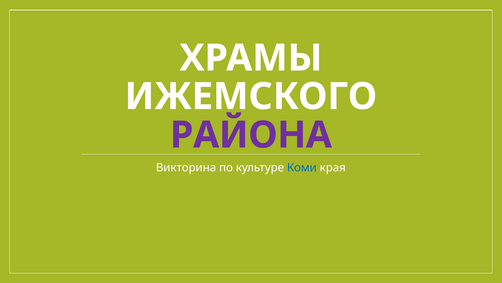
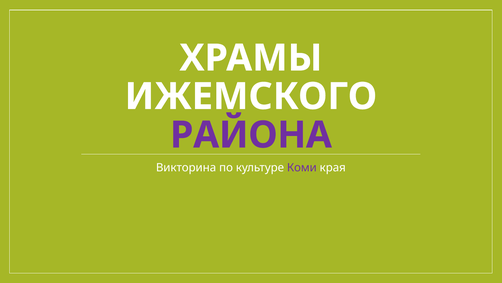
Коми colour: blue -> purple
